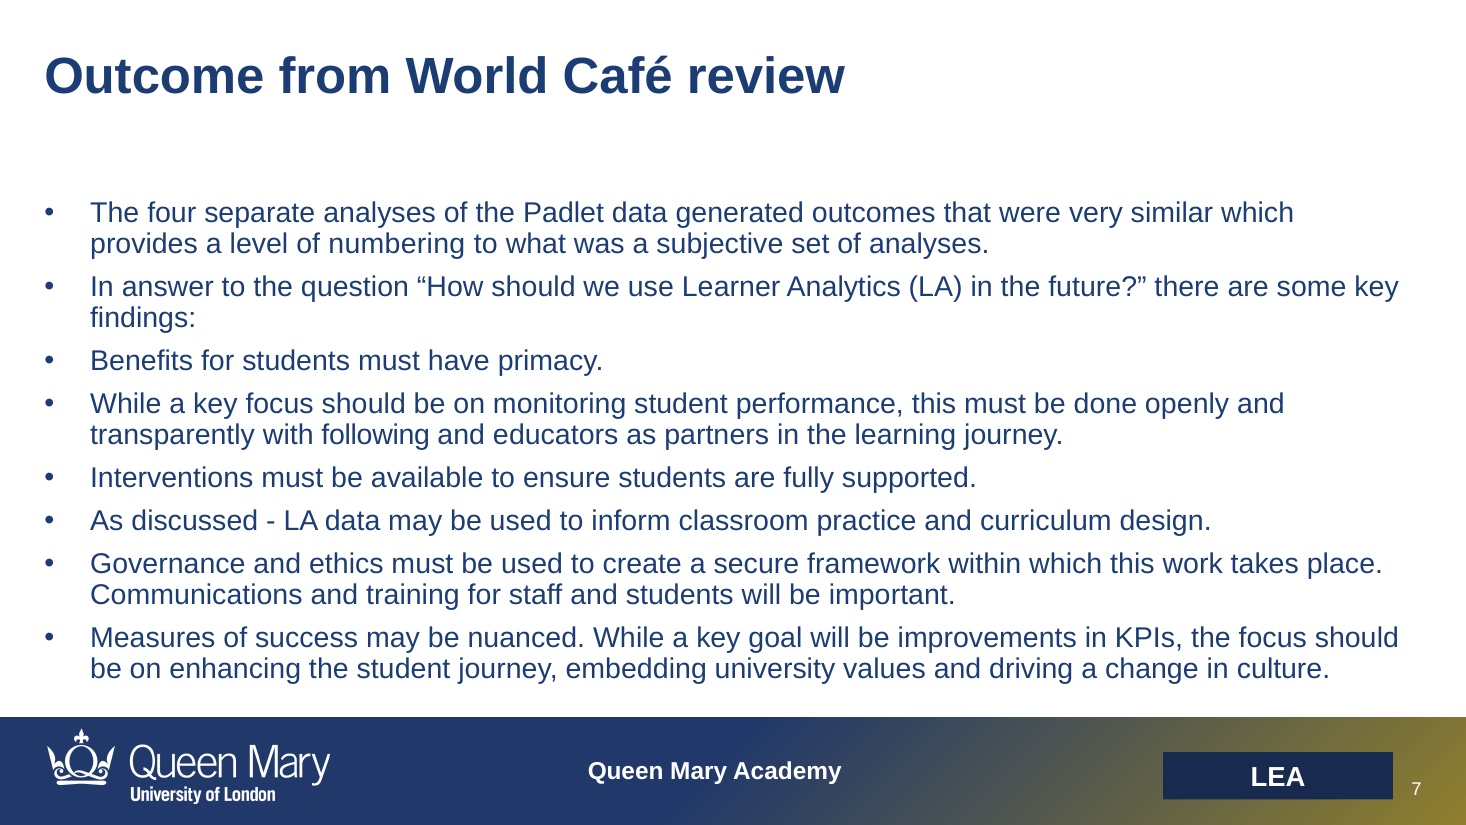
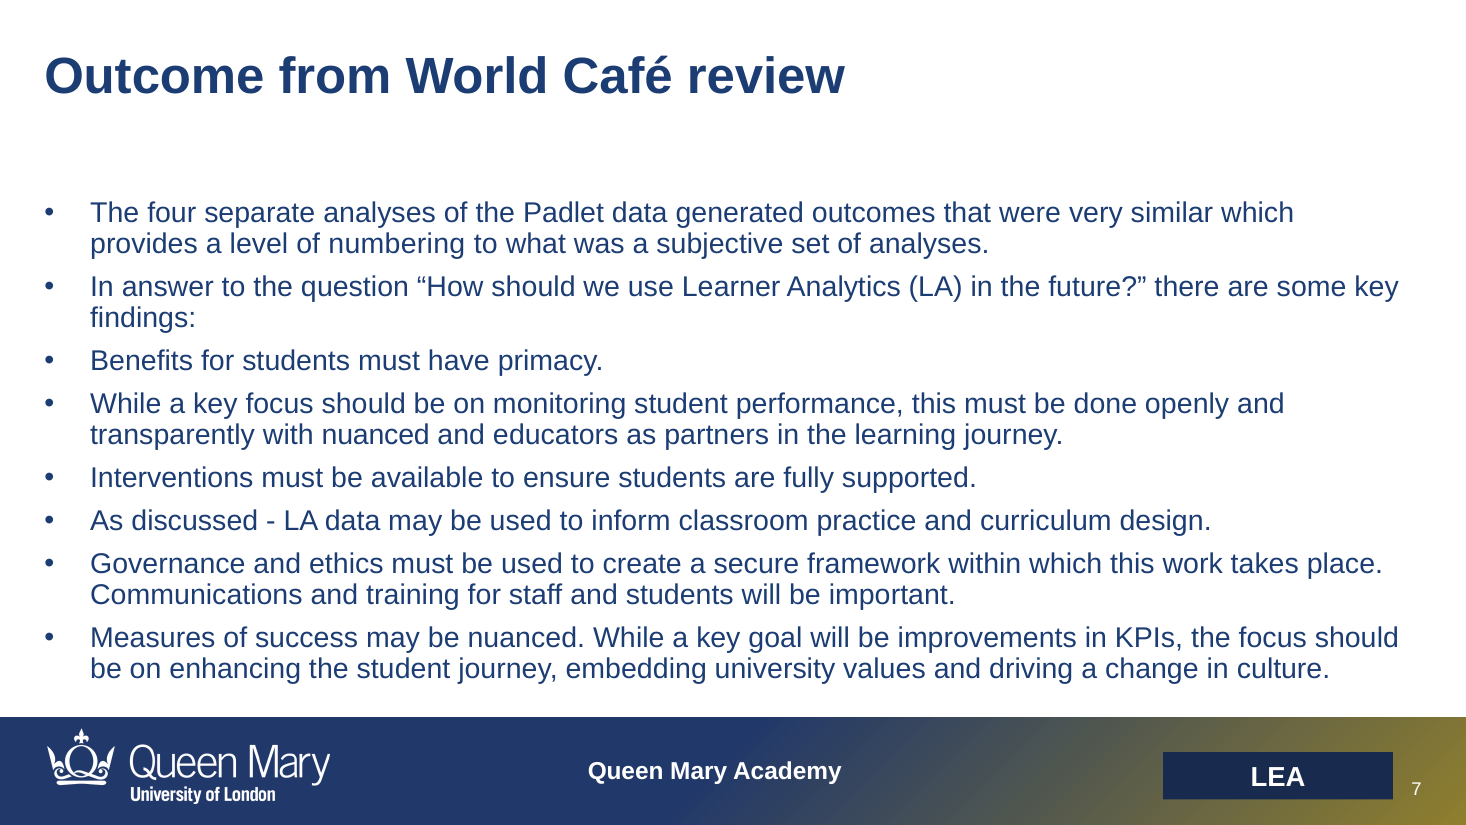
with following: following -> nuanced
